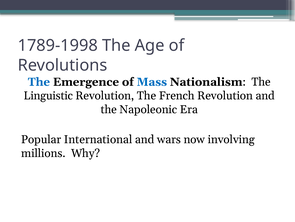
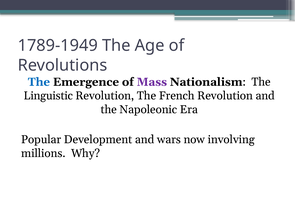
1789-1998: 1789-1998 -> 1789-1949
Mass colour: blue -> purple
International: International -> Development
